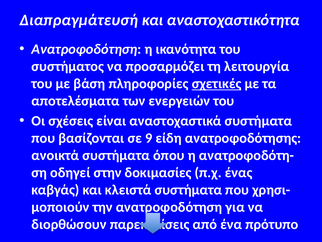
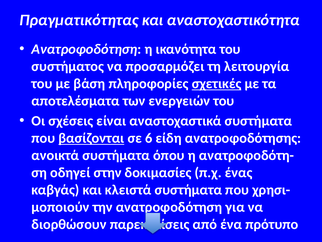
Διαπραγμάτευσή: Διαπραγμάτευσή -> Πραγματικότητας
βασίζονται underline: none -> present
9: 9 -> 6
